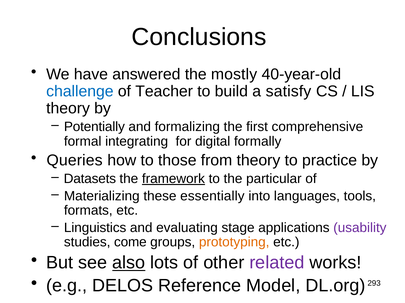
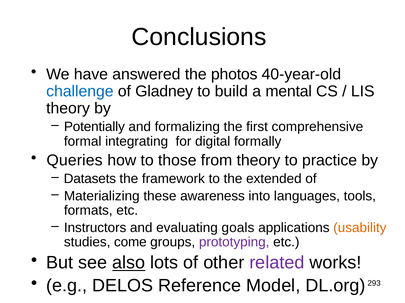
mostly: mostly -> photos
Teacher: Teacher -> Gladney
satisfy: satisfy -> mental
framework underline: present -> none
particular: particular -> extended
essentially: essentially -> awareness
Linguistics: Linguistics -> Instructors
stage: stage -> goals
usability colour: purple -> orange
prototyping colour: orange -> purple
